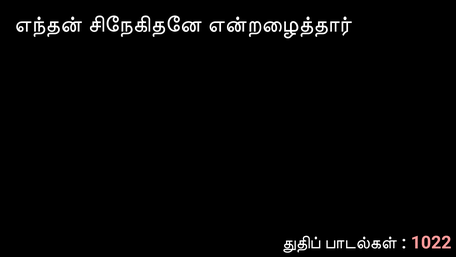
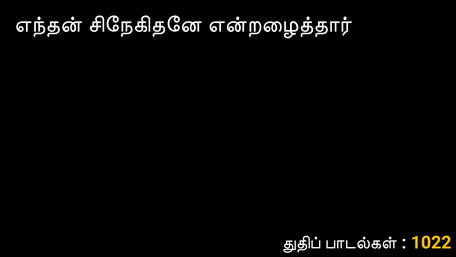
1022 colour: pink -> yellow
